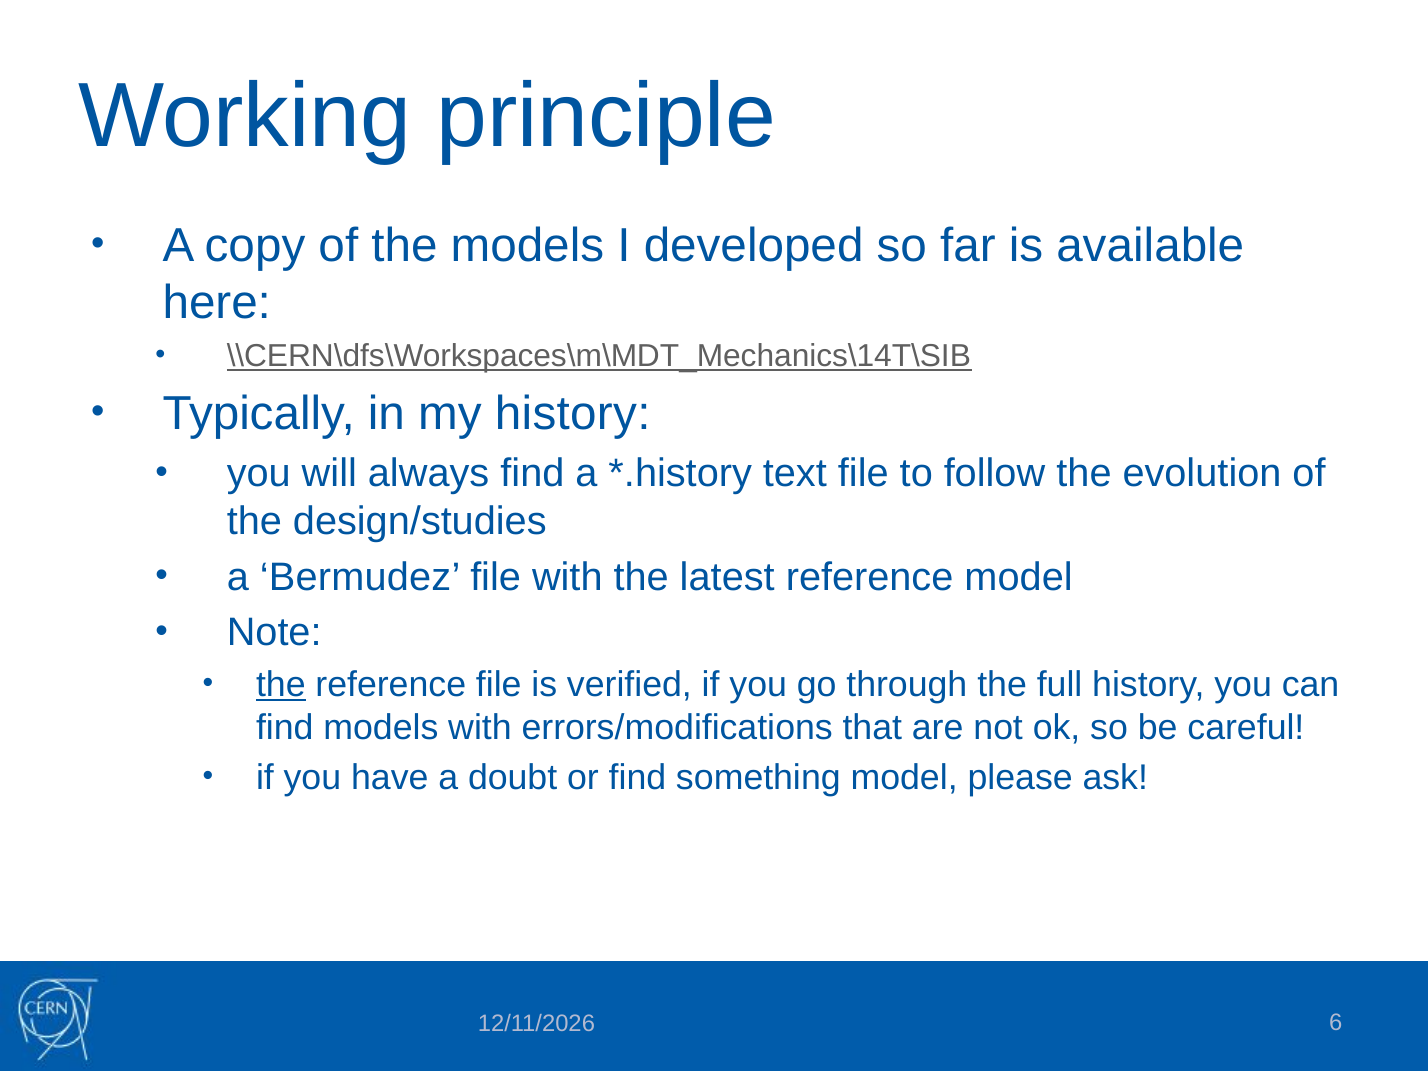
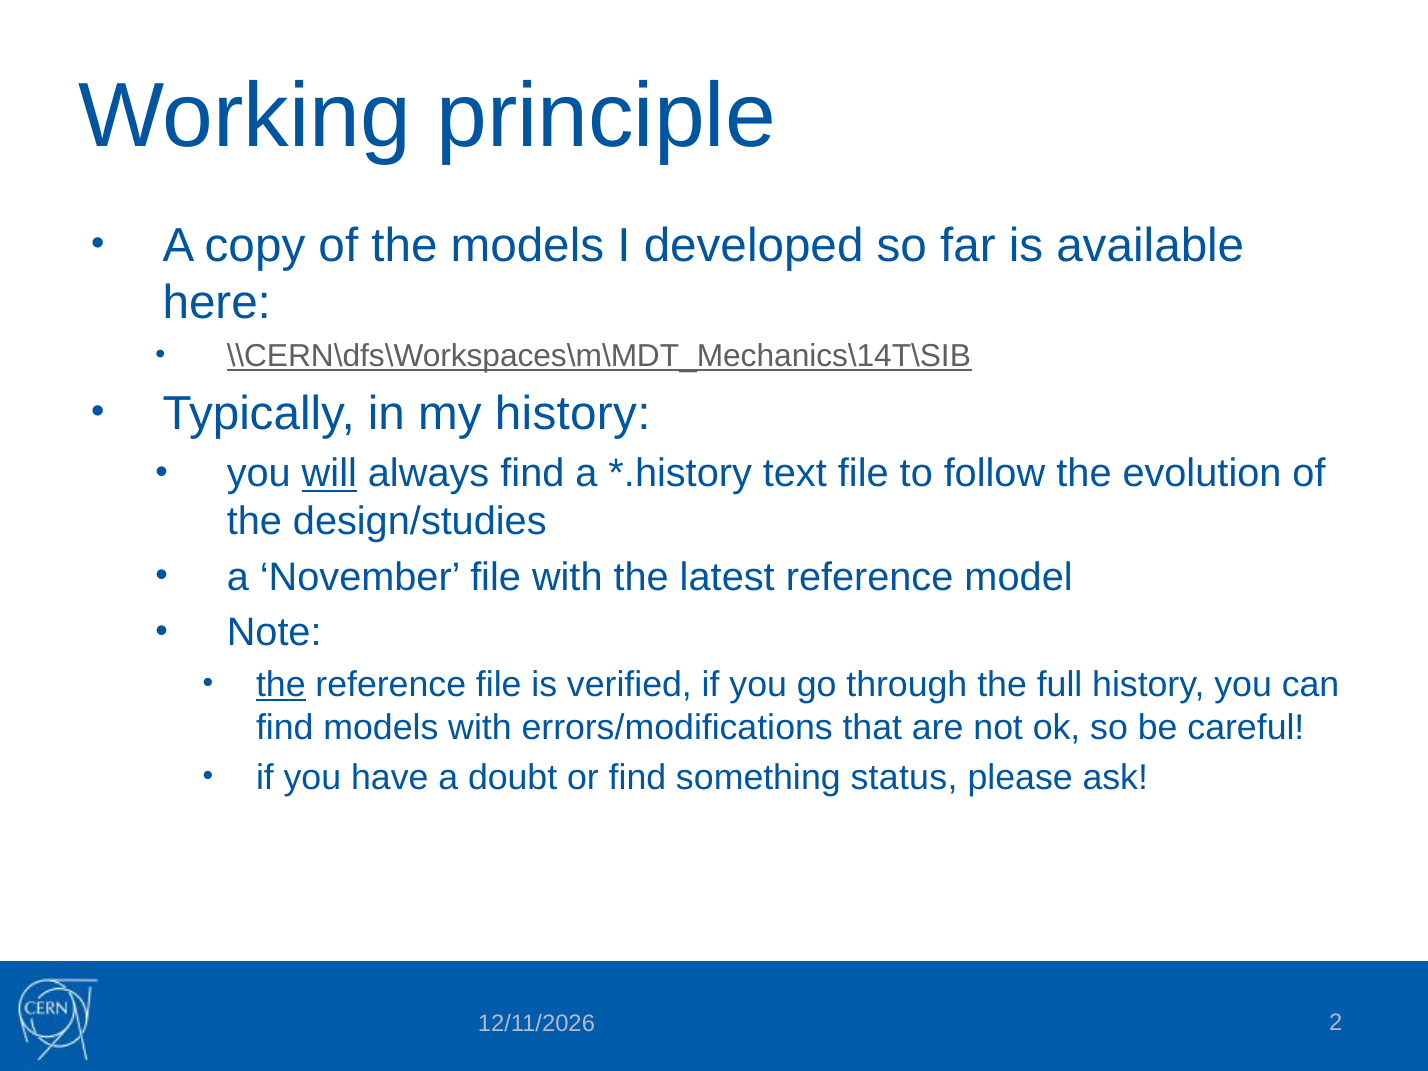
will underline: none -> present
Bermudez: Bermudez -> November
something model: model -> status
6: 6 -> 2
